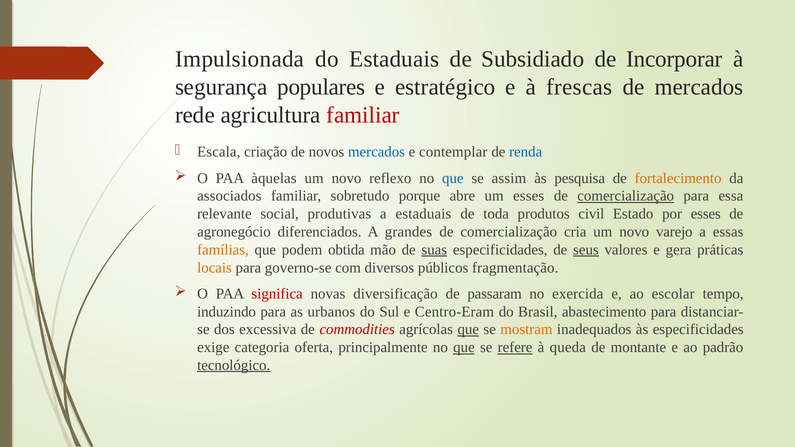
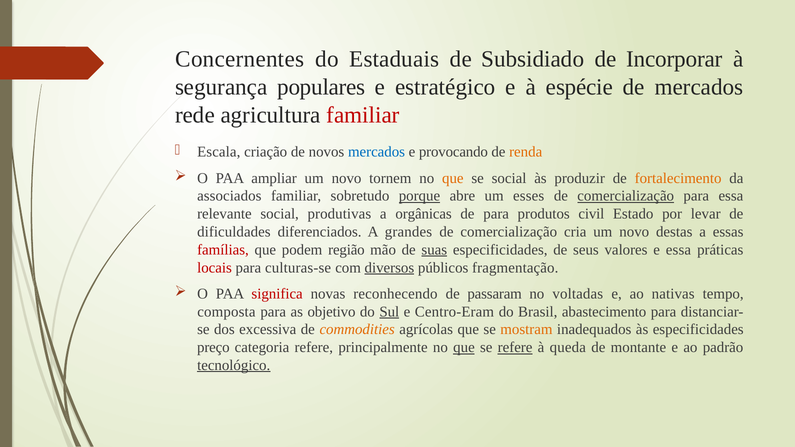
Impulsionada: Impulsionada -> Concernentes
frescas: frescas -> espécie
contemplar: contemplar -> provocando
renda colour: blue -> orange
àquelas: àquelas -> ampliar
reflexo: reflexo -> tornem
que at (453, 178) colour: blue -> orange
se assim: assim -> social
pesquisa: pesquisa -> produzir
porque underline: none -> present
a estaduais: estaduais -> orgânicas
de toda: toda -> para
por esses: esses -> levar
agronegócio: agronegócio -> dificuldades
varejo: varejo -> destas
famílias colour: orange -> red
obtida: obtida -> região
seus underline: present -> none
e gera: gera -> essa
locais colour: orange -> red
governo-se: governo-se -> culturas-se
diversos underline: none -> present
diversificação: diversificação -> reconhecendo
exercida: exercida -> voltadas
escolar: escolar -> nativas
induzindo: induzindo -> composta
urbanos: urbanos -> objetivo
Sul underline: none -> present
commodities colour: red -> orange
que at (468, 330) underline: present -> none
exige: exige -> preço
categoria oferta: oferta -> refere
